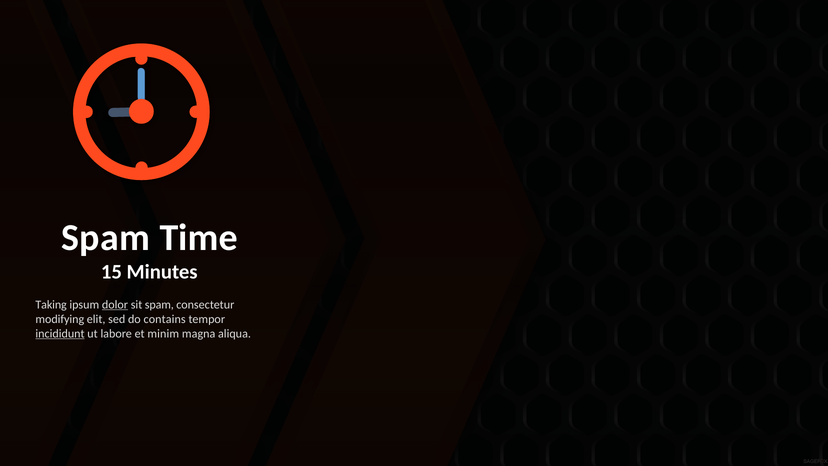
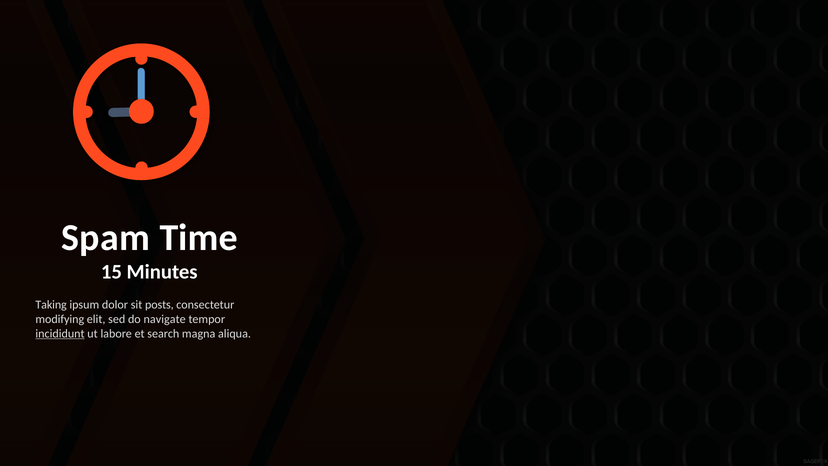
dolor underline: present -> none
sit spam: spam -> posts
contains: contains -> navigate
minim: minim -> search
